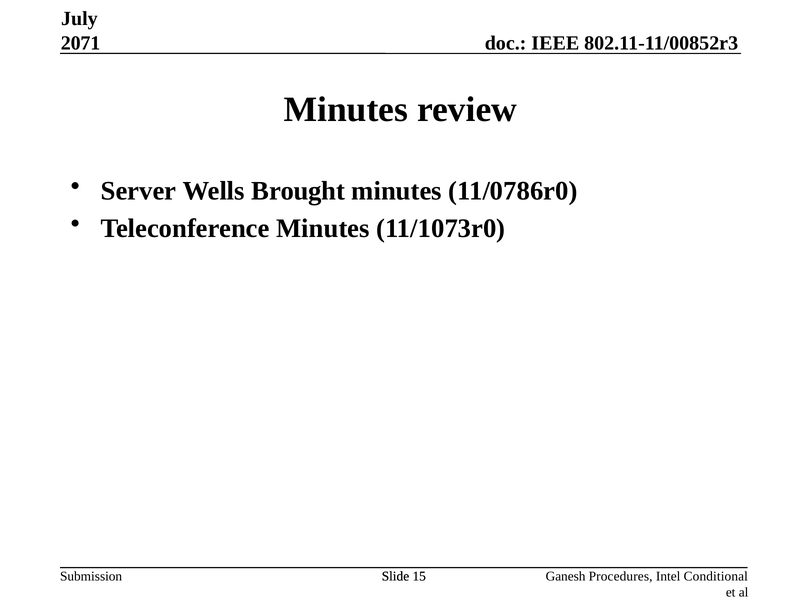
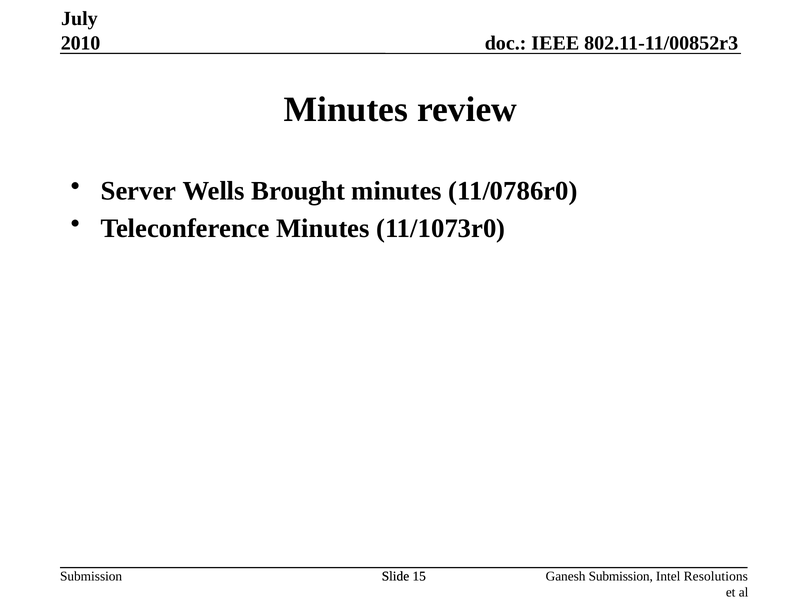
2071: 2071 -> 2010
Ganesh Procedures: Procedures -> Submission
Conditional: Conditional -> Resolutions
